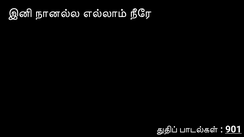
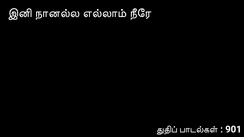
901 underline: present -> none
